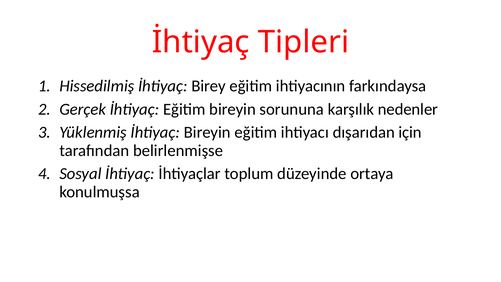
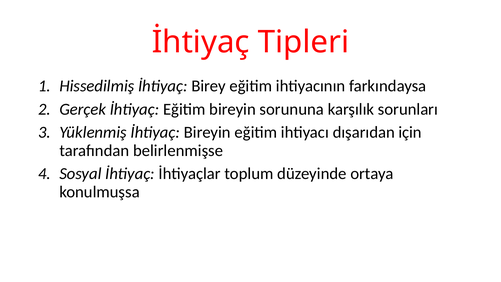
nedenler: nedenler -> sorunları
